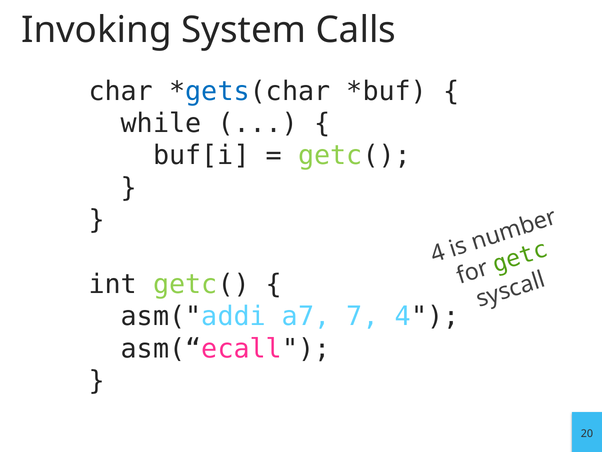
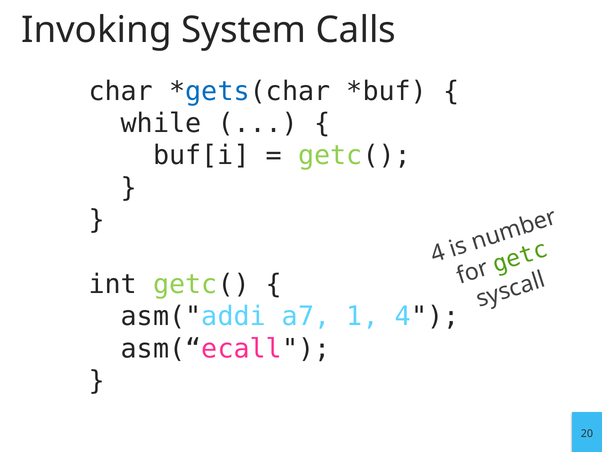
7: 7 -> 1
